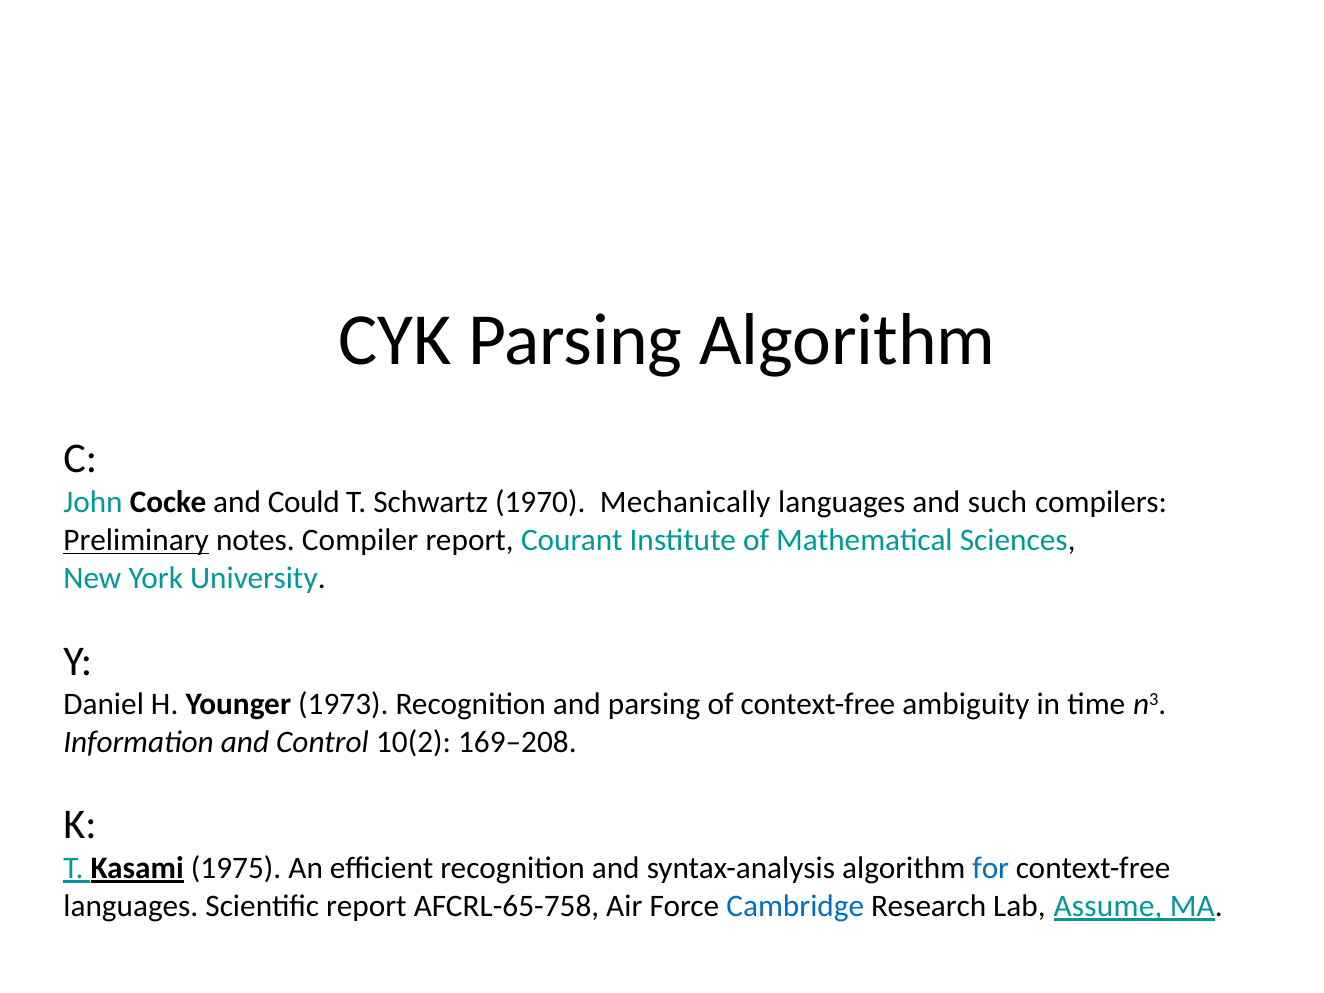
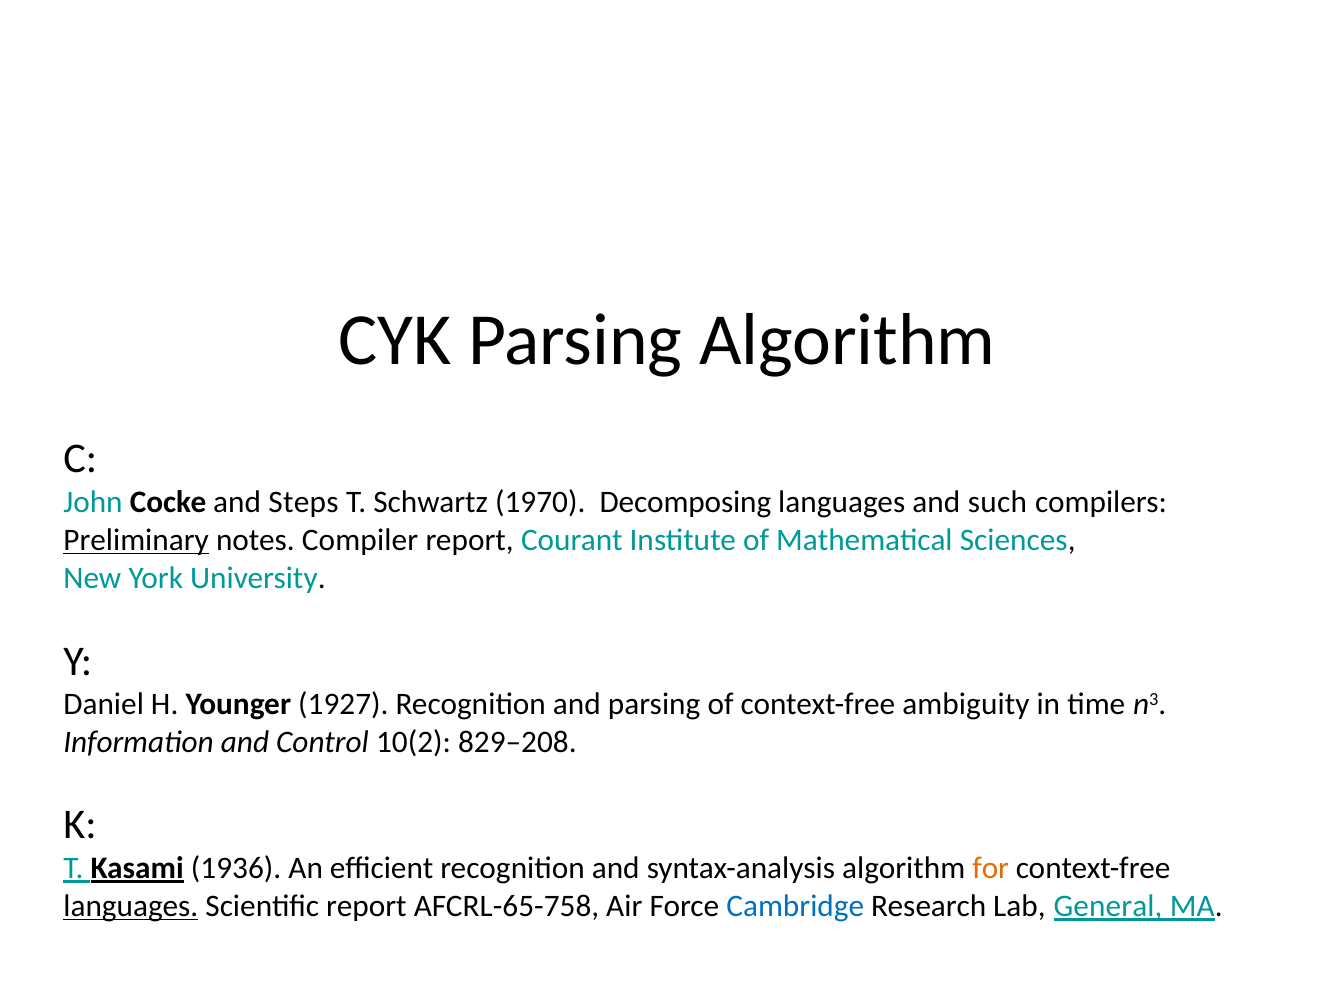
Could: Could -> Steps
Mechanically: Mechanically -> Decomposing
1973: 1973 -> 1927
169–208: 169–208 -> 829–208
1975: 1975 -> 1936
for colour: blue -> orange
languages at (131, 906) underline: none -> present
Assume: Assume -> General
